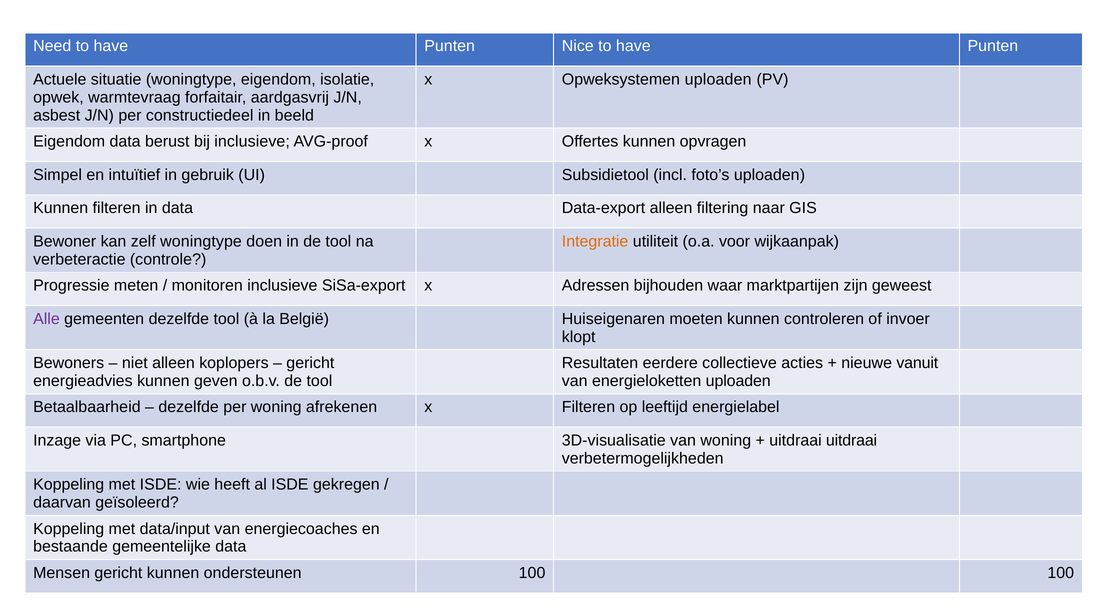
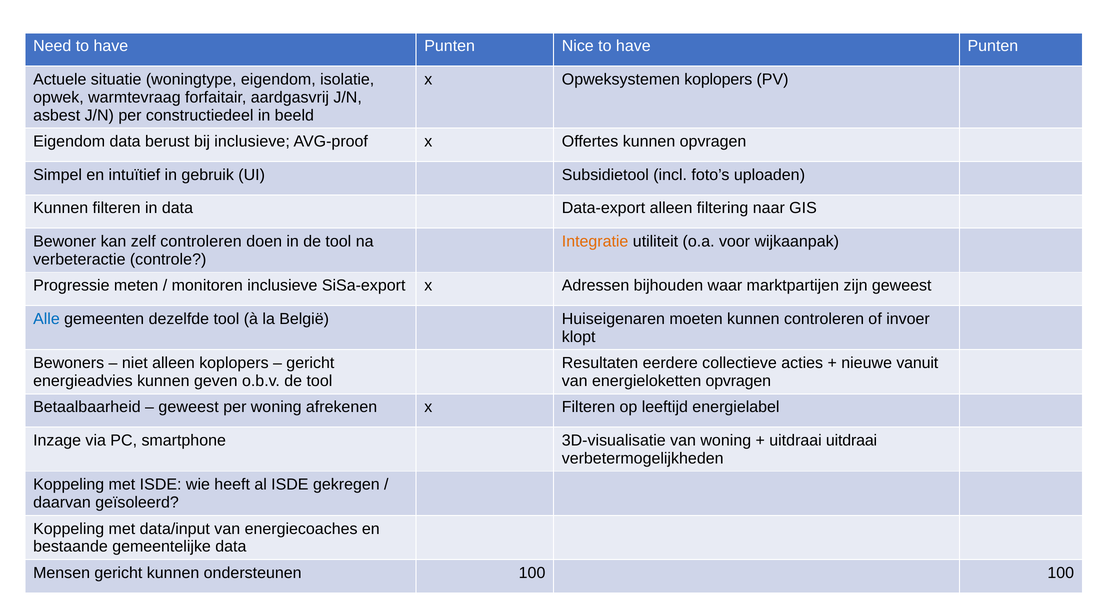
Opweksystemen uploaden: uploaden -> koplopers
zelf woningtype: woningtype -> controleren
Alle colour: purple -> blue
energieloketten uploaden: uploaden -> opvragen
dezelfde at (189, 407): dezelfde -> geweest
